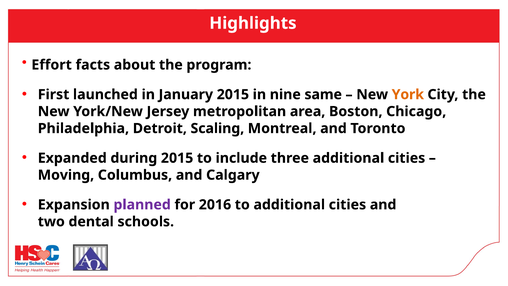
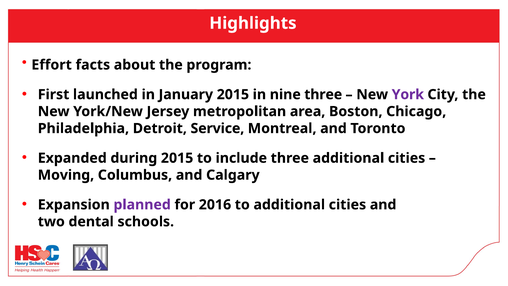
nine same: same -> three
York colour: orange -> purple
Scaling: Scaling -> Service
